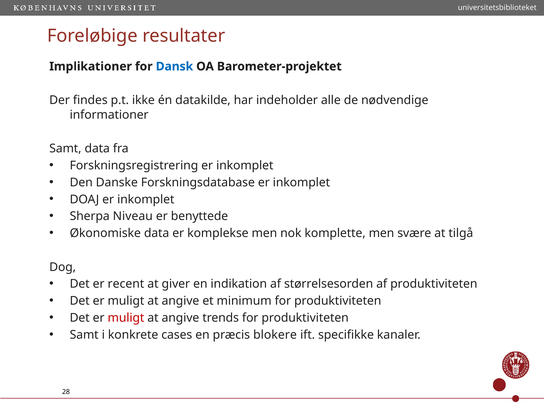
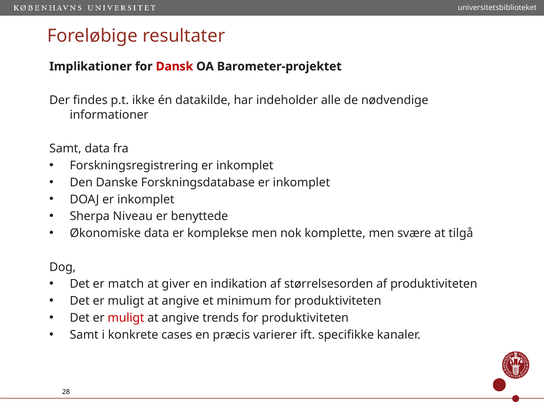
Dansk colour: blue -> red
recent: recent -> match
blokere: blokere -> varierer
